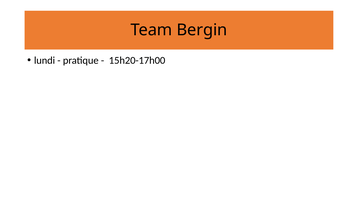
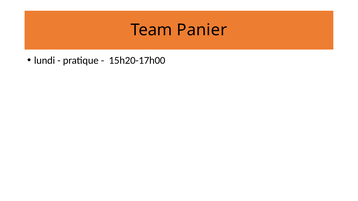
Bergin: Bergin -> Panier
